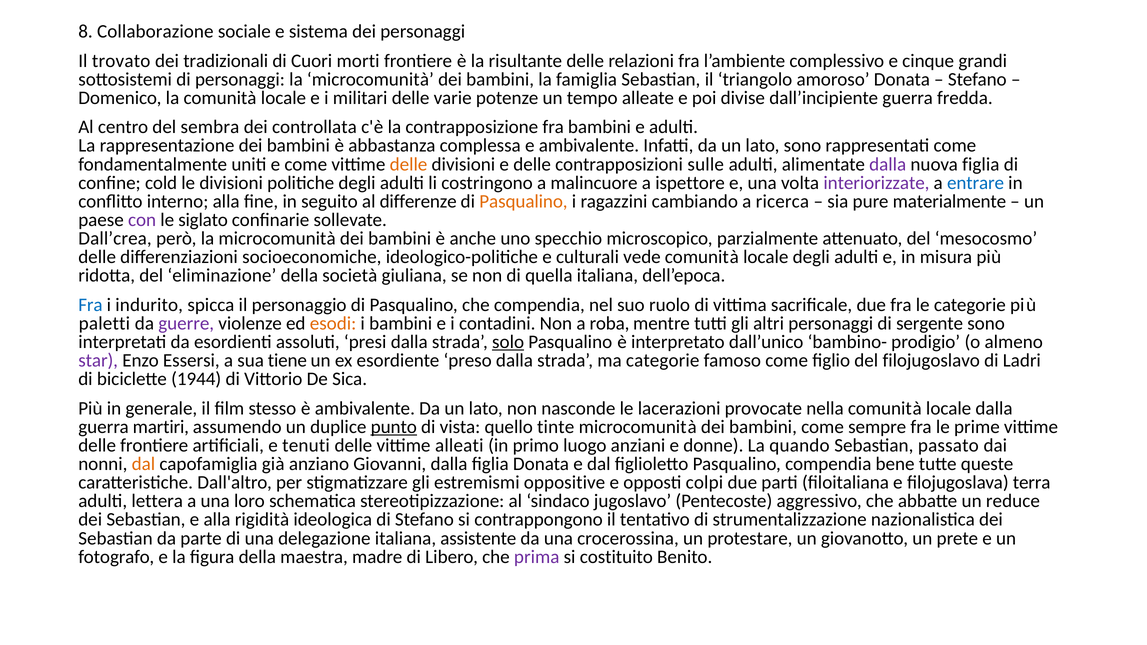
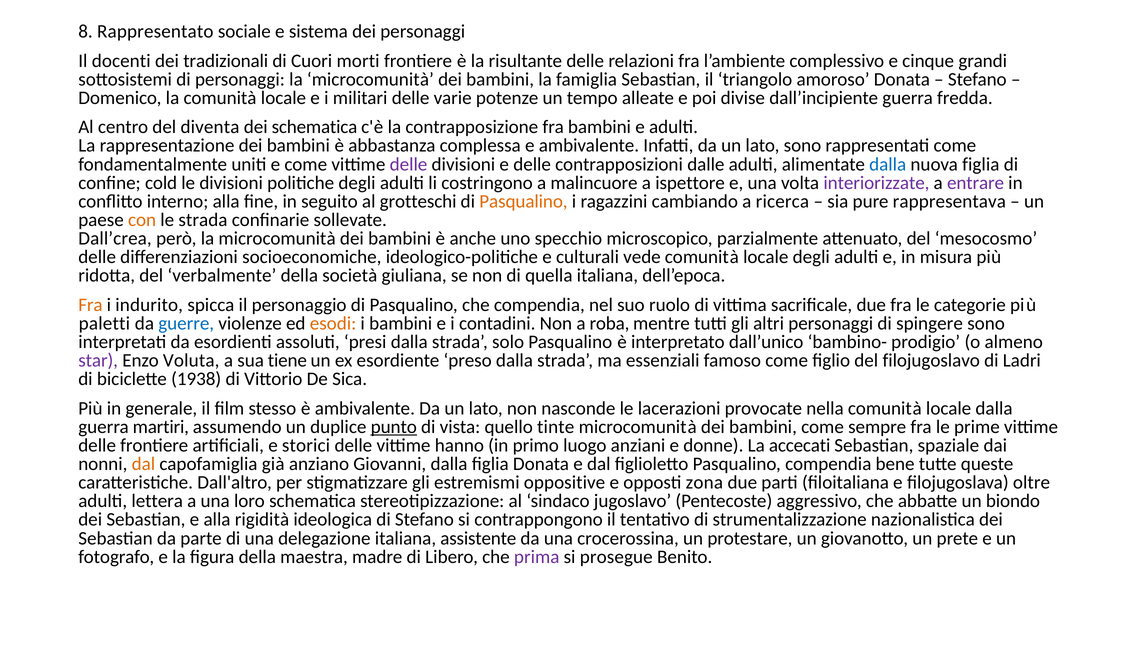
Collaborazione: Collaborazione -> Rappresentato
trovato: trovato -> docenti
sembra: sembra -> diventa
dei controllata: controllata -> schematica
delle at (409, 164) colour: orange -> purple
sulle: sulle -> dalle
dalla at (888, 164) colour: purple -> blue
entrare colour: blue -> purple
differenze: differenze -> grotteschi
materialmente: materialmente -> rappresentava
con colour: purple -> orange
le siglato: siglato -> strada
eliminazione: eliminazione -> verbalmente
Fra at (90, 305) colour: blue -> orange
guerre colour: purple -> blue
sergente: sergente -> spingere
solo underline: present -> none
Essersi: Essersi -> Voluta
ma categorie: categorie -> essenziali
1944: 1944 -> 1938
tenuti: tenuti -> storici
alleati: alleati -> hanno
quando: quando -> accecati
passato: passato -> spaziale
colpi: colpi -> zona
terra: terra -> oltre
reduce: reduce -> biondo
costituito: costituito -> prosegue
